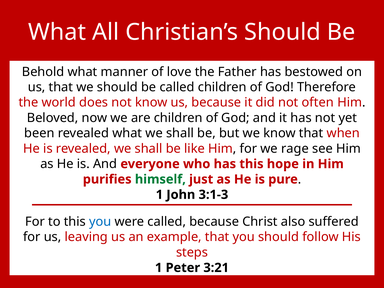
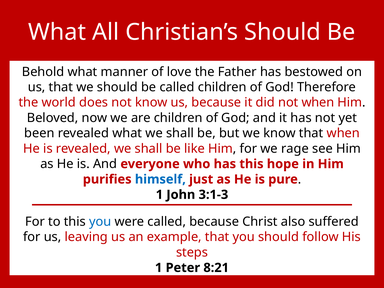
not often: often -> when
himself colour: green -> blue
3:21: 3:21 -> 8:21
